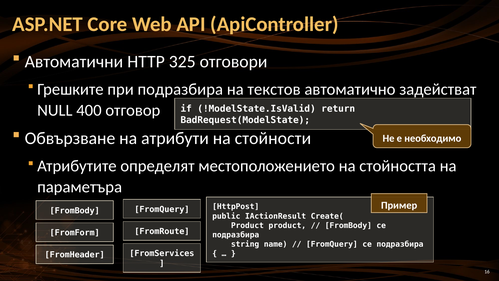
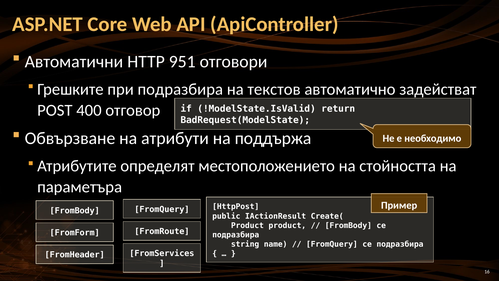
325: 325 -> 951
NULL: NULL -> POST
стойности: стойности -> поддържа
